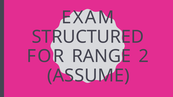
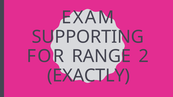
STRUCTURED: STRUCTURED -> SUPPORTING
ASSUME: ASSUME -> EXACTLY
